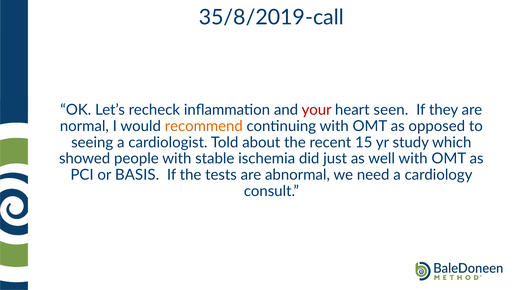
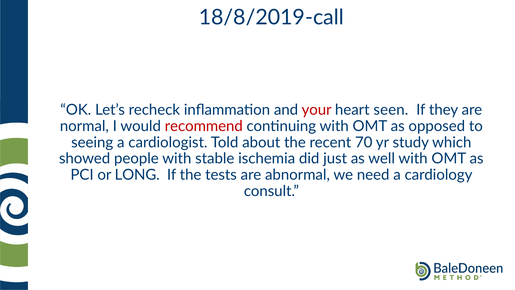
35/8/2019-call: 35/8/2019-call -> 18/8/2019-call
recommend colour: orange -> red
15: 15 -> 70
BASIS: BASIS -> LONG
